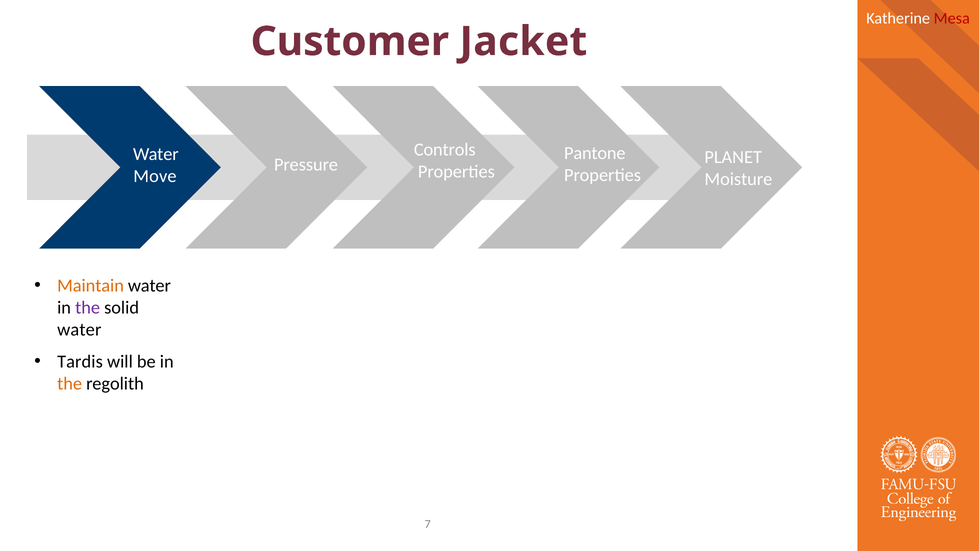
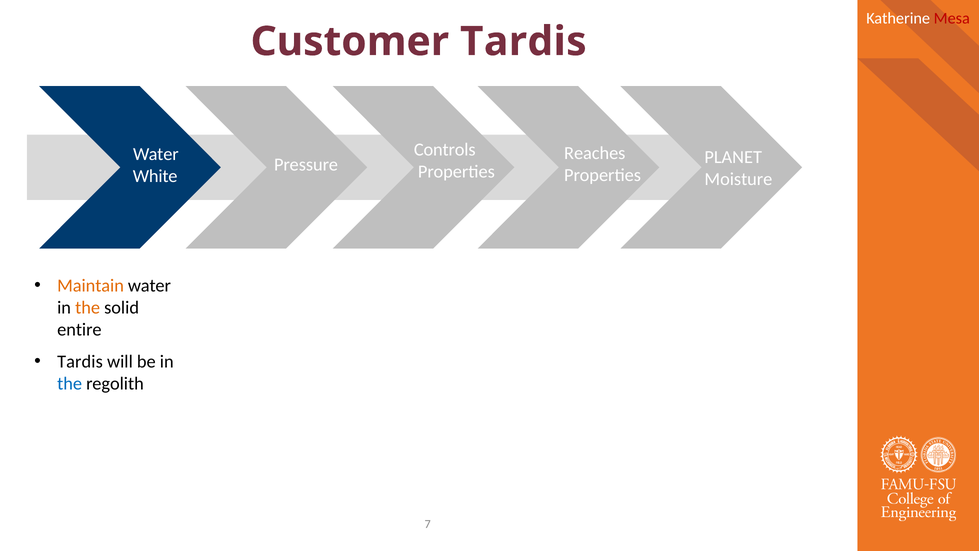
Customer Jacket: Jacket -> Tardis
Pantone: Pantone -> Reaches
Move: Move -> White
the at (88, 308) colour: purple -> orange
water at (79, 330): water -> entire
the at (70, 383) colour: orange -> blue
